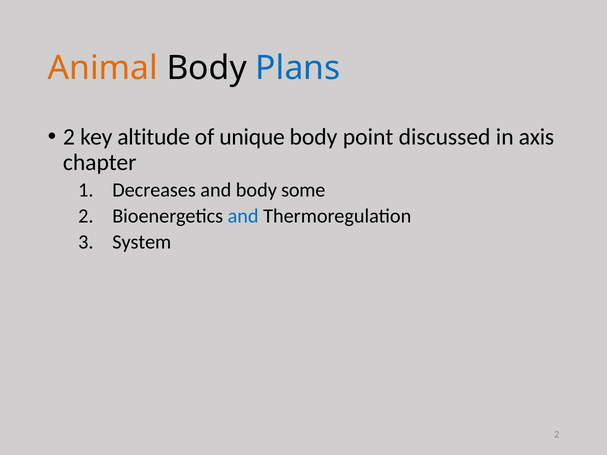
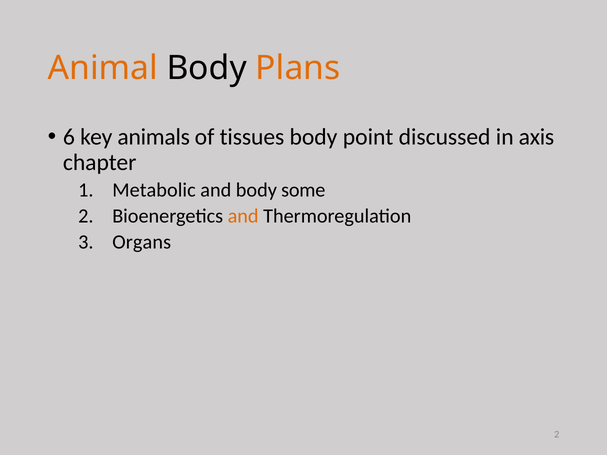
Plans colour: blue -> orange
2 at (69, 137): 2 -> 6
altitude: altitude -> animals
unique: unique -> tissues
Decreases: Decreases -> Metabolic
and at (243, 216) colour: blue -> orange
System: System -> Organs
